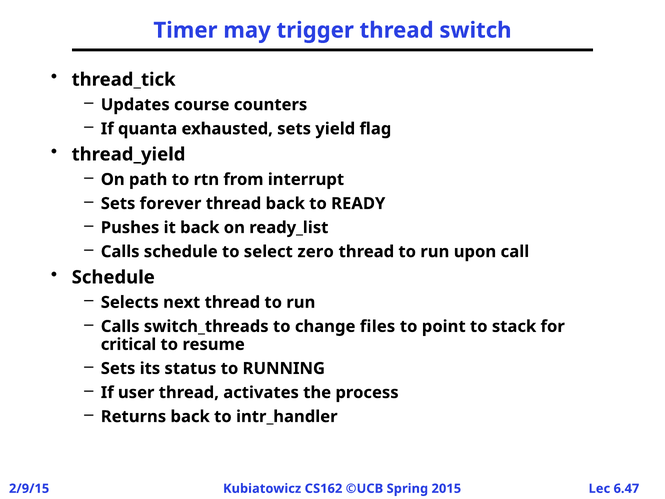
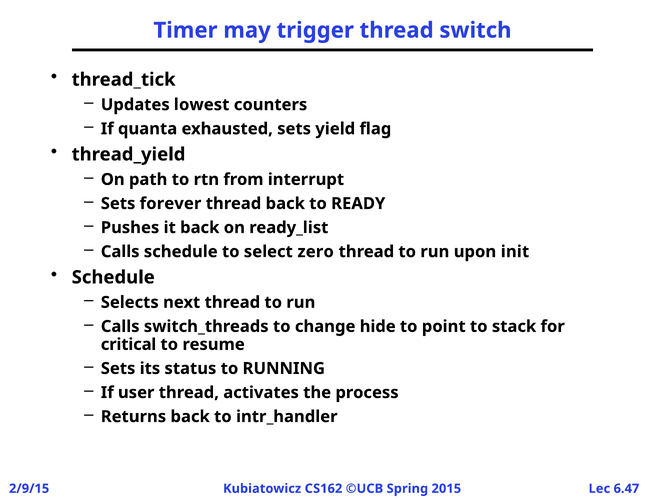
course: course -> lowest
call: call -> init
files: files -> hide
